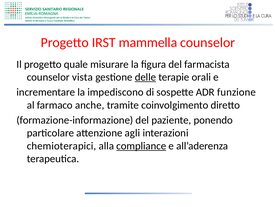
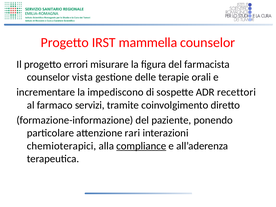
quale: quale -> errori
delle underline: present -> none
funzione: funzione -> recettori
anche: anche -> servizi
agli: agli -> rari
